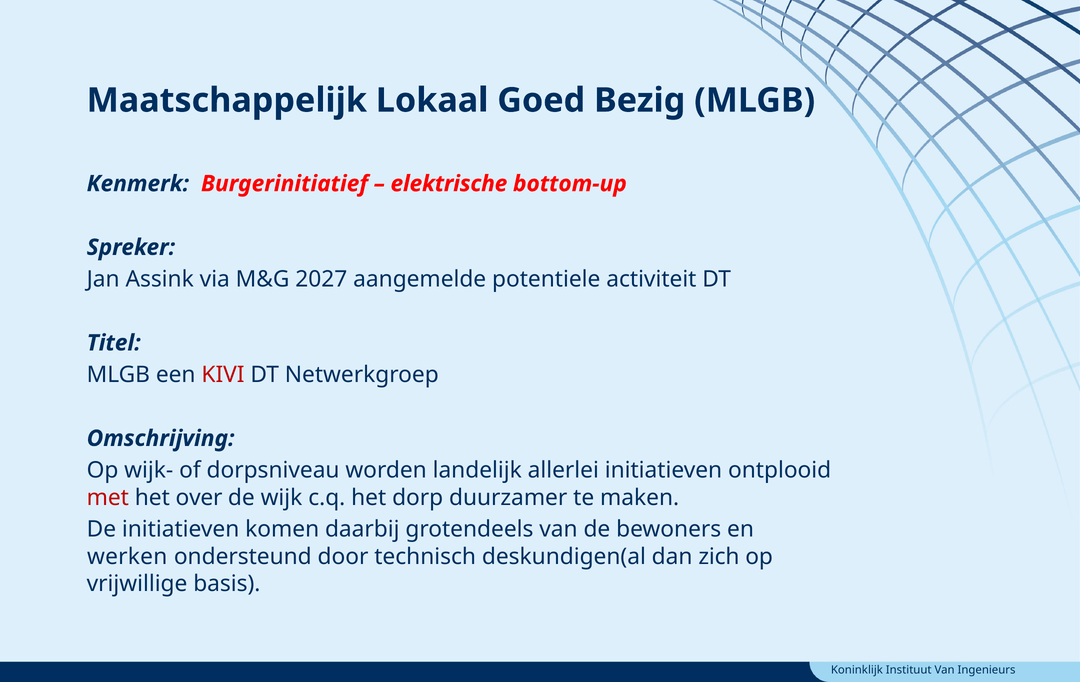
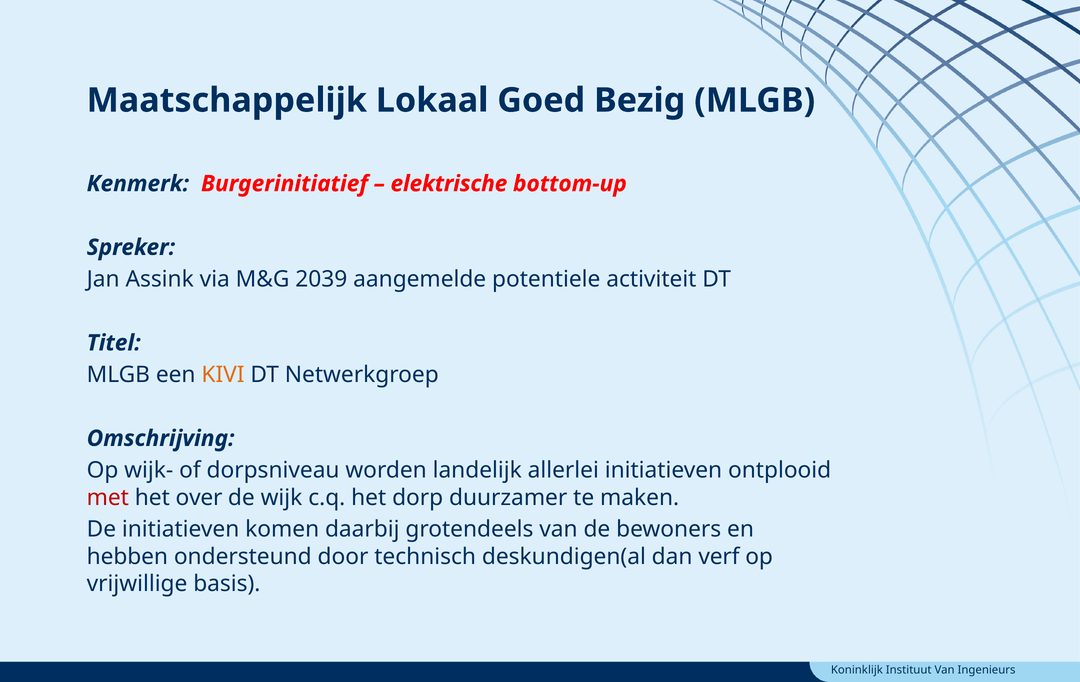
2027: 2027 -> 2039
KIVI colour: red -> orange
werken: werken -> hebben
zich: zich -> verf
